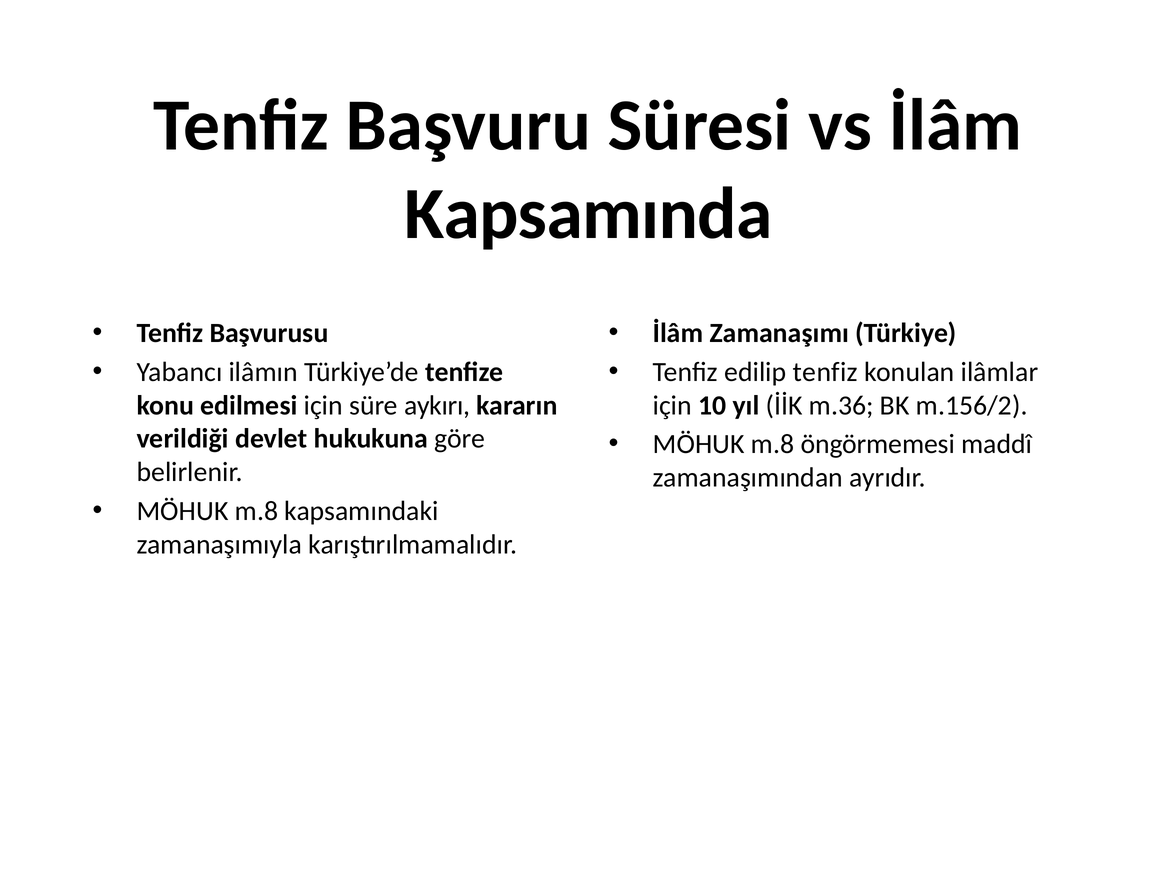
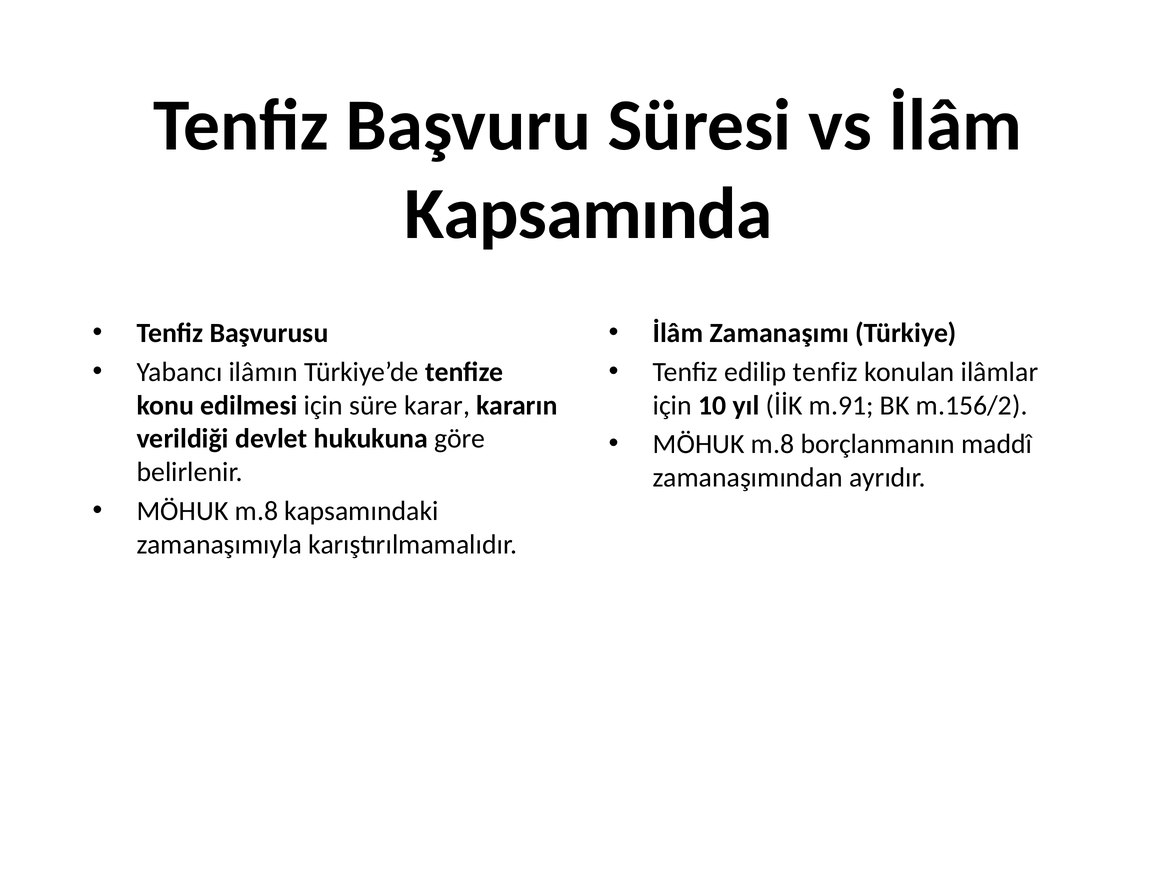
aykırı: aykırı -> karar
m.36: m.36 -> m.91
öngörmemesi: öngörmemesi -> borçlanmanın
